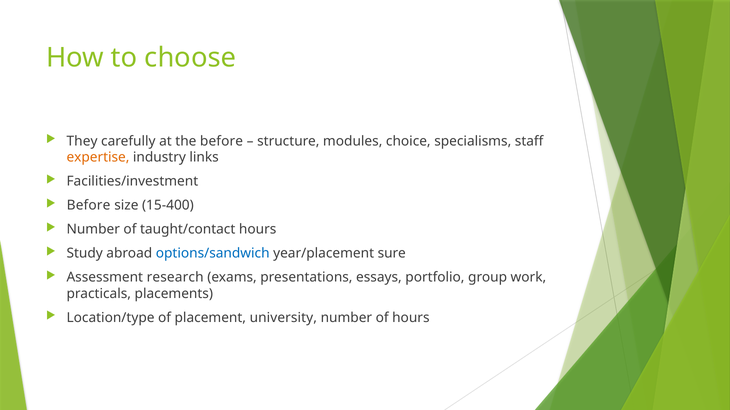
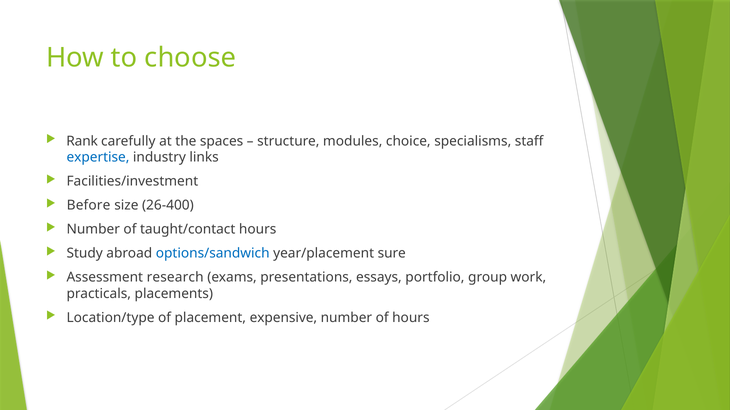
They: They -> Rank
the before: before -> spaces
expertise colour: orange -> blue
15-400: 15-400 -> 26-400
university: university -> expensive
